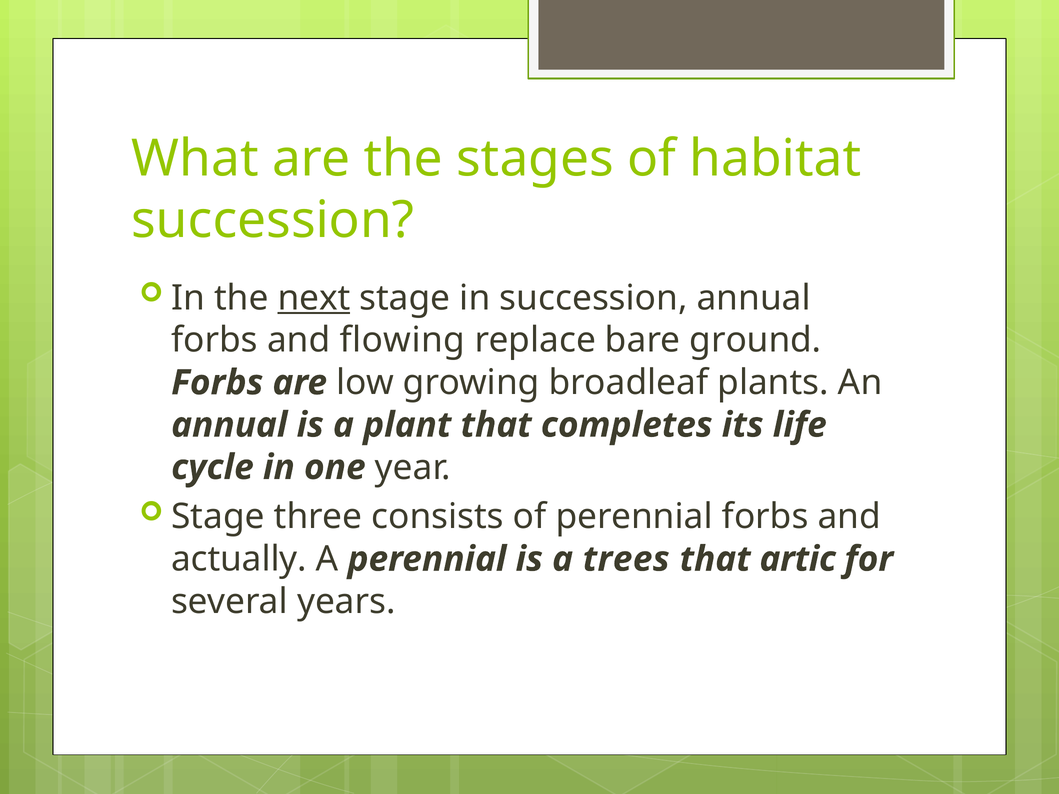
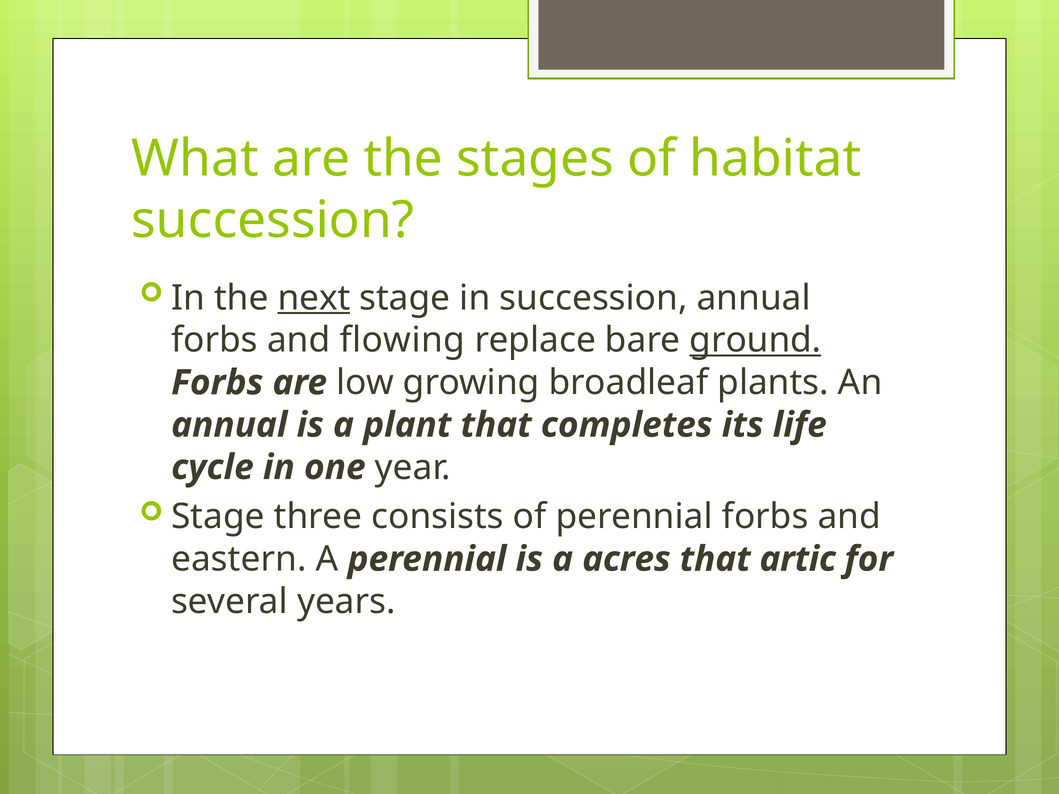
ground underline: none -> present
actually: actually -> eastern
trees: trees -> acres
